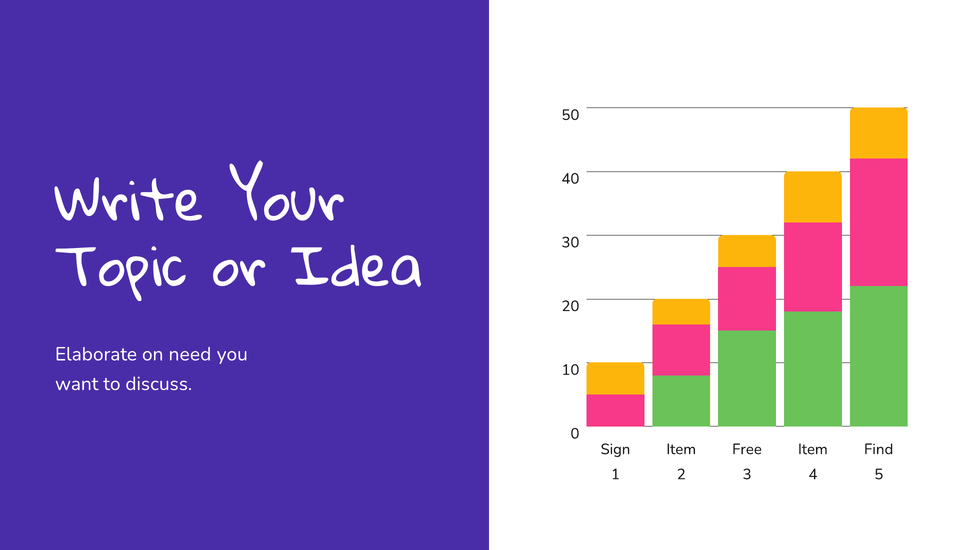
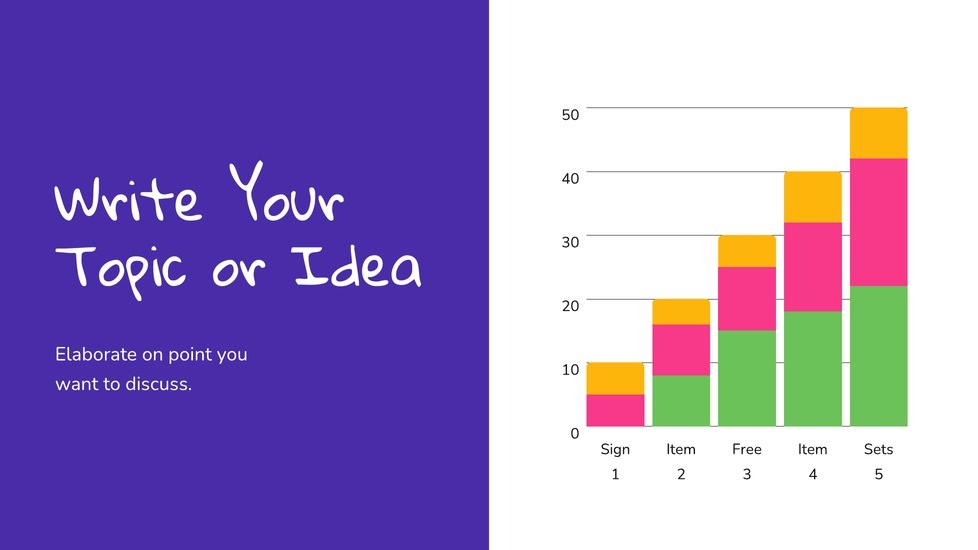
need: need -> point
Find: Find -> Sets
